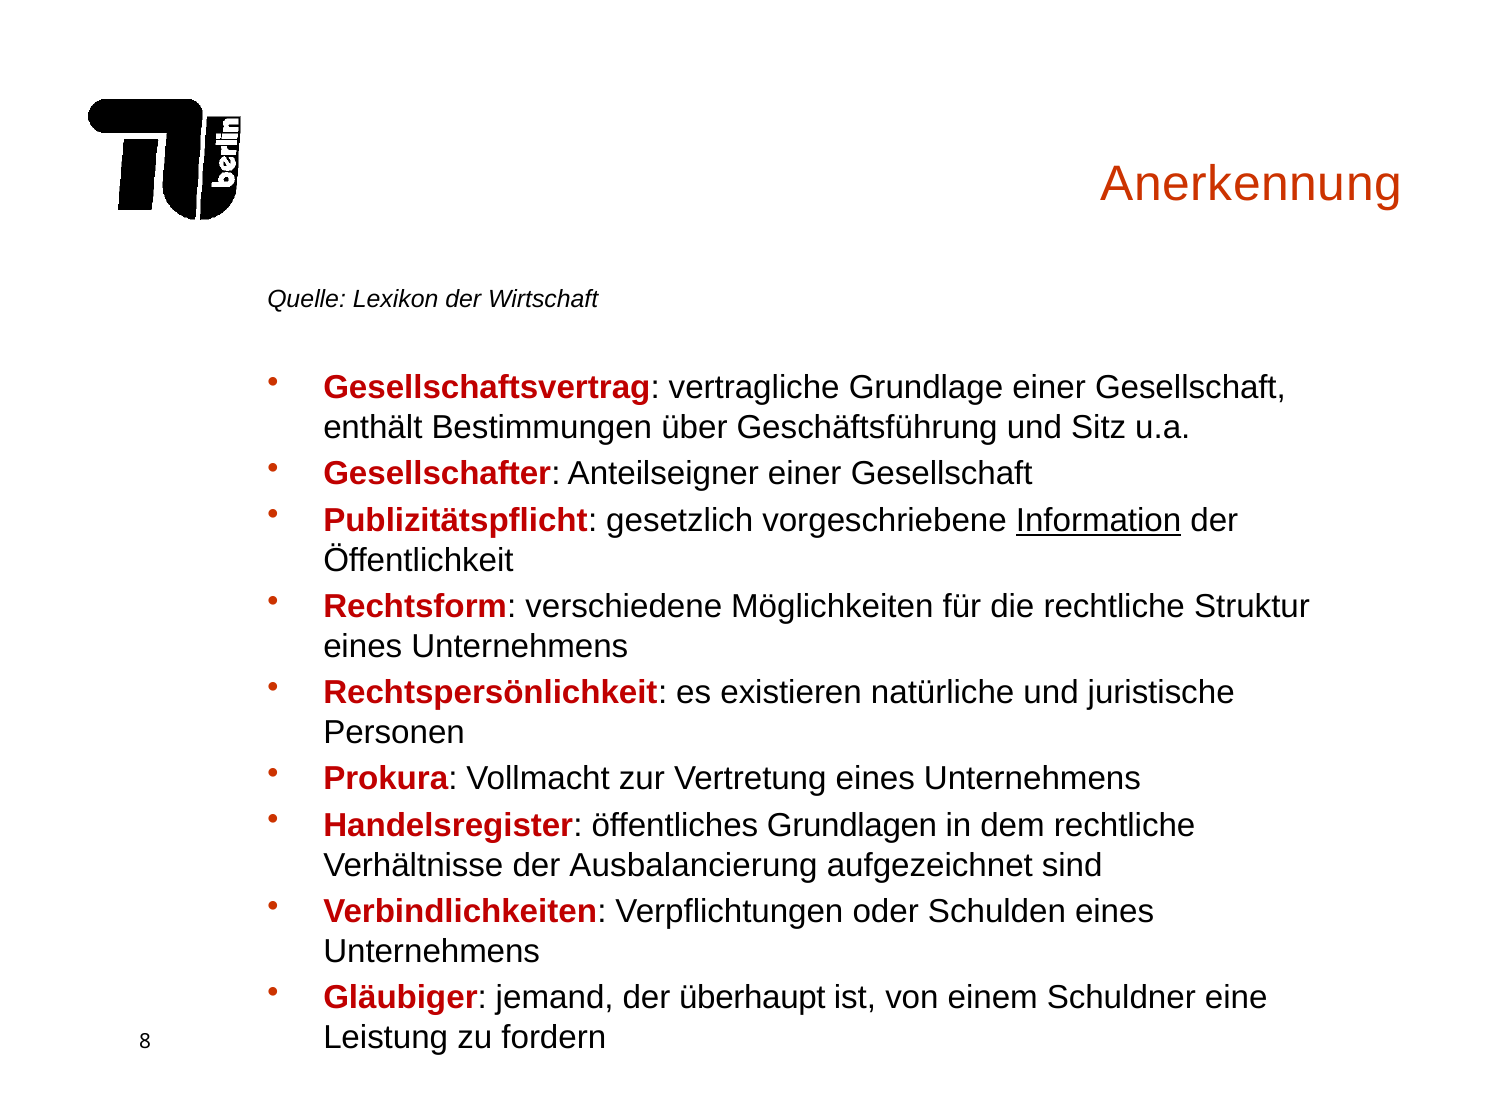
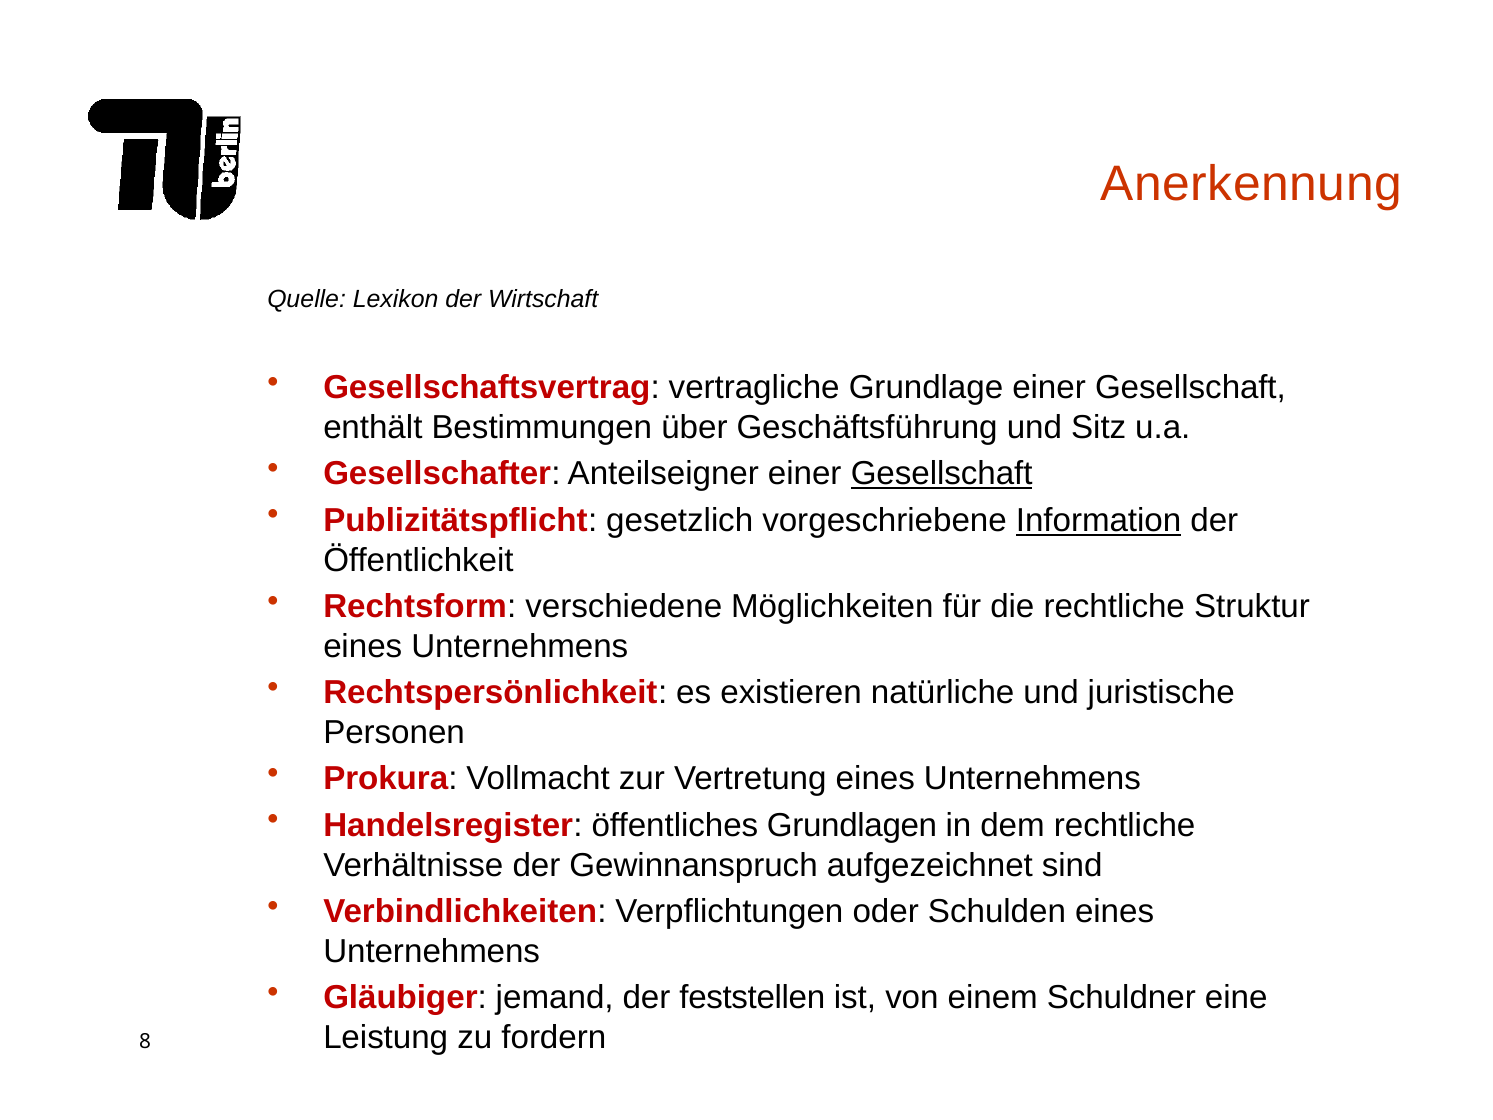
Gesellschaft at (942, 474) underline: none -> present
Ausbalancierung: Ausbalancierung -> Gewinnanspruch
überhaupt: überhaupt -> feststellen
